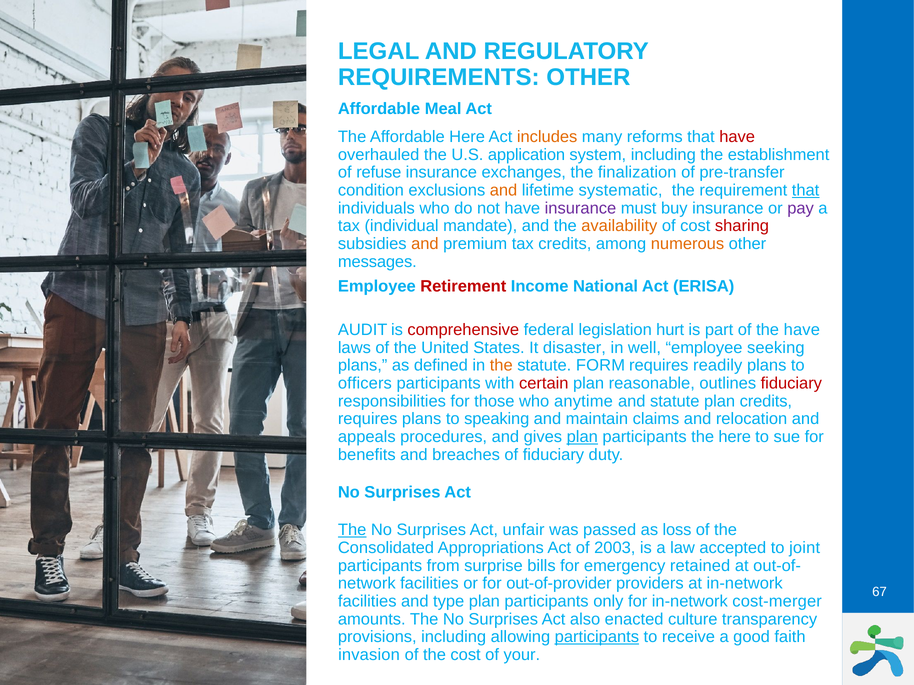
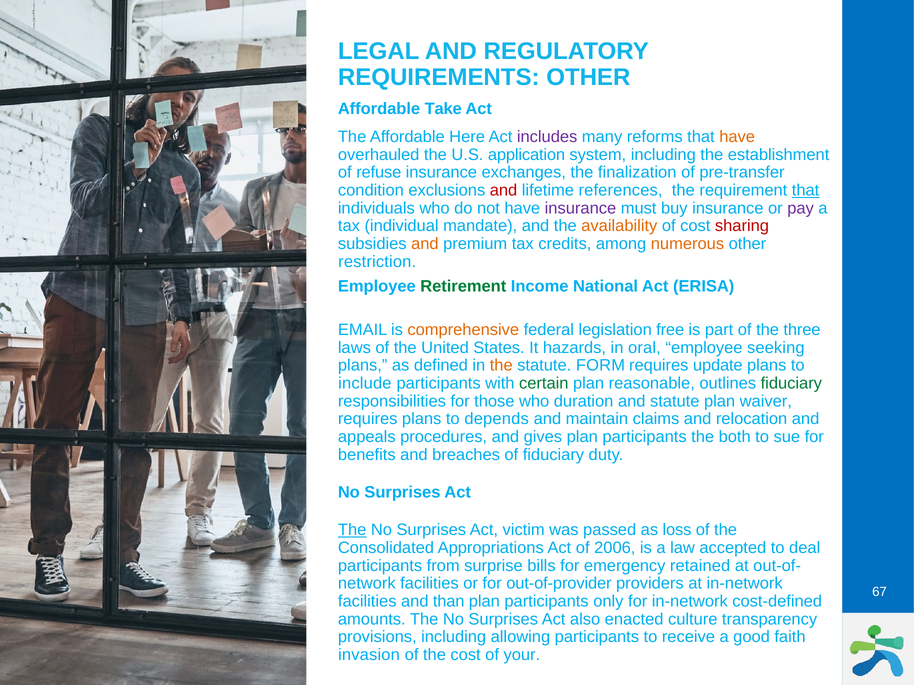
Meal: Meal -> Take
includes colour: orange -> purple
have at (737, 137) colour: red -> orange
and at (504, 191) colour: orange -> red
systematic: systematic -> references
messages: messages -> restriction
Retirement colour: red -> green
AUDIT: AUDIT -> EMAIL
comprehensive colour: red -> orange
hurt: hurt -> free
the have: have -> three
disaster: disaster -> hazards
well: well -> oral
readily: readily -> update
officers: officers -> include
certain colour: red -> green
fiduciary at (791, 384) colour: red -> green
anytime: anytime -> duration
plan credits: credits -> waiver
speaking: speaking -> depends
plan at (582, 437) underline: present -> none
the here: here -> both
unfair: unfair -> victim
2003: 2003 -> 2006
joint: joint -> deal
type: type -> than
cost-merger: cost-merger -> cost-defined
participants at (597, 637) underline: present -> none
